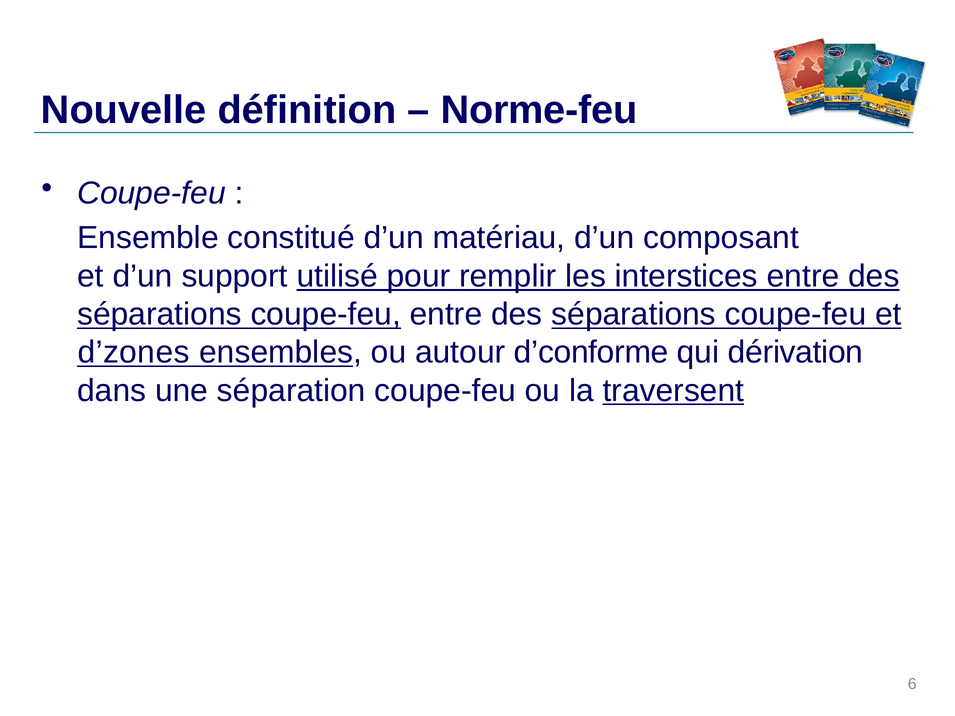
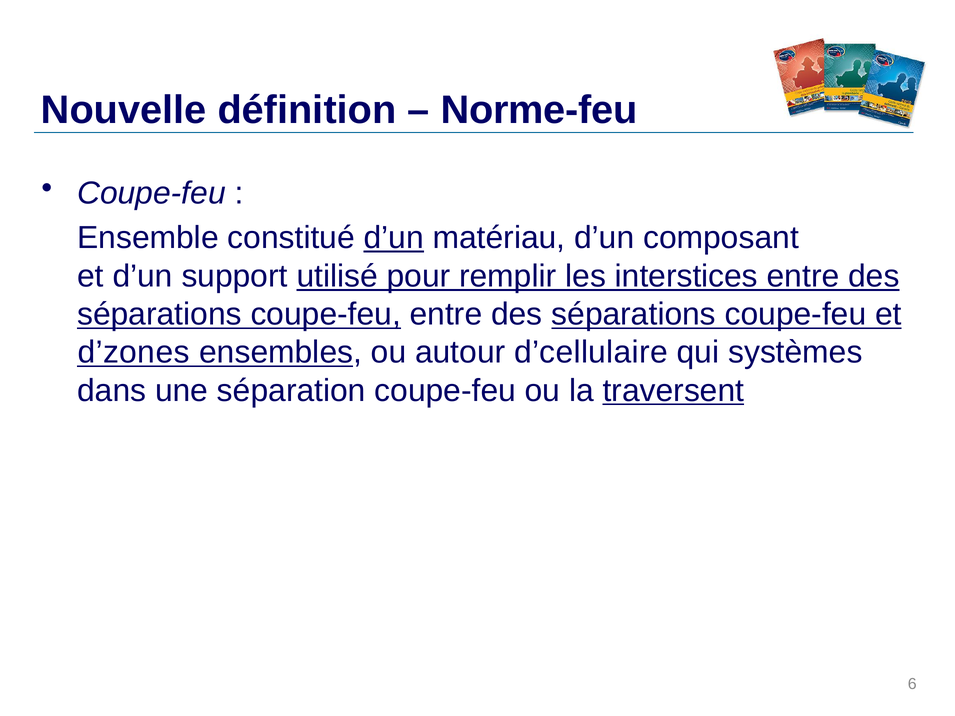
d’un at (394, 238) underline: none -> present
d’conforme: d’conforme -> d’cellulaire
dérivation: dérivation -> systèmes
